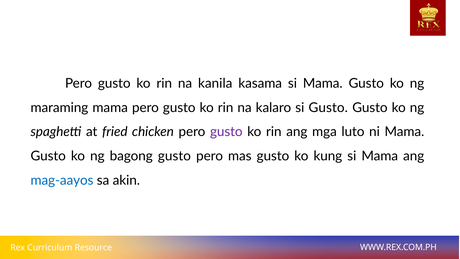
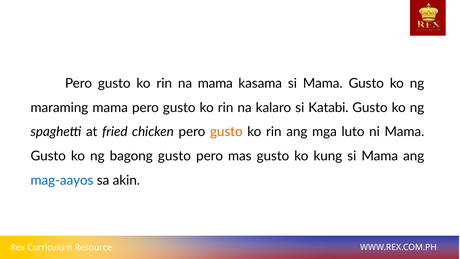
na kanila: kanila -> mama
si Gusto: Gusto -> Katabi
gusto at (226, 132) colour: purple -> orange
